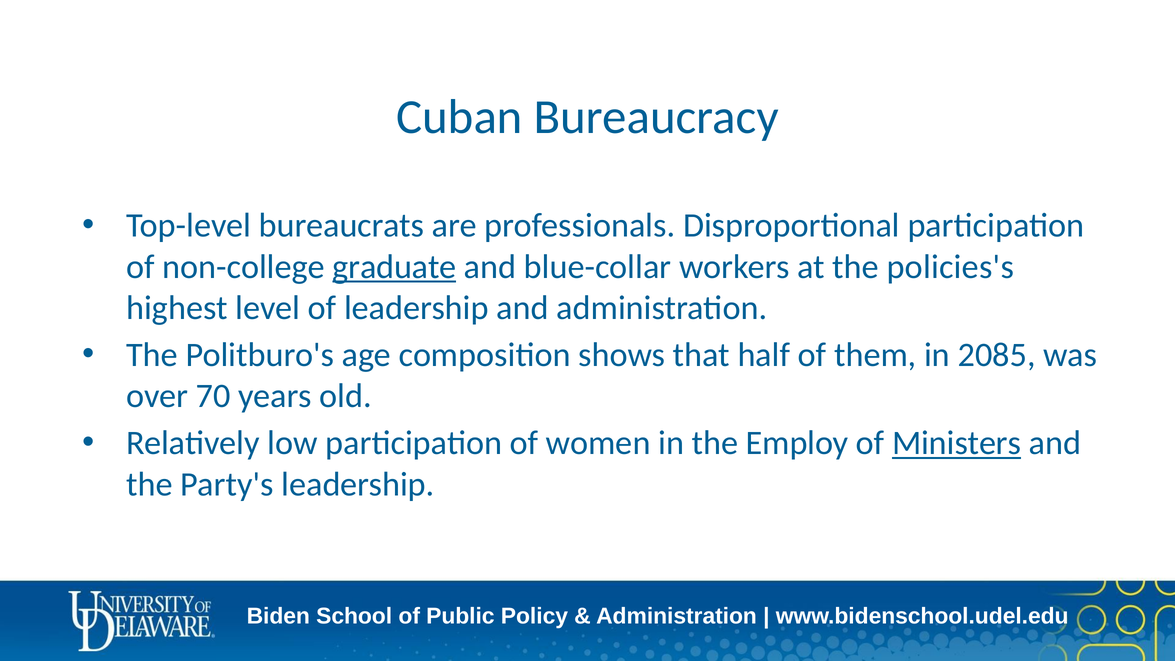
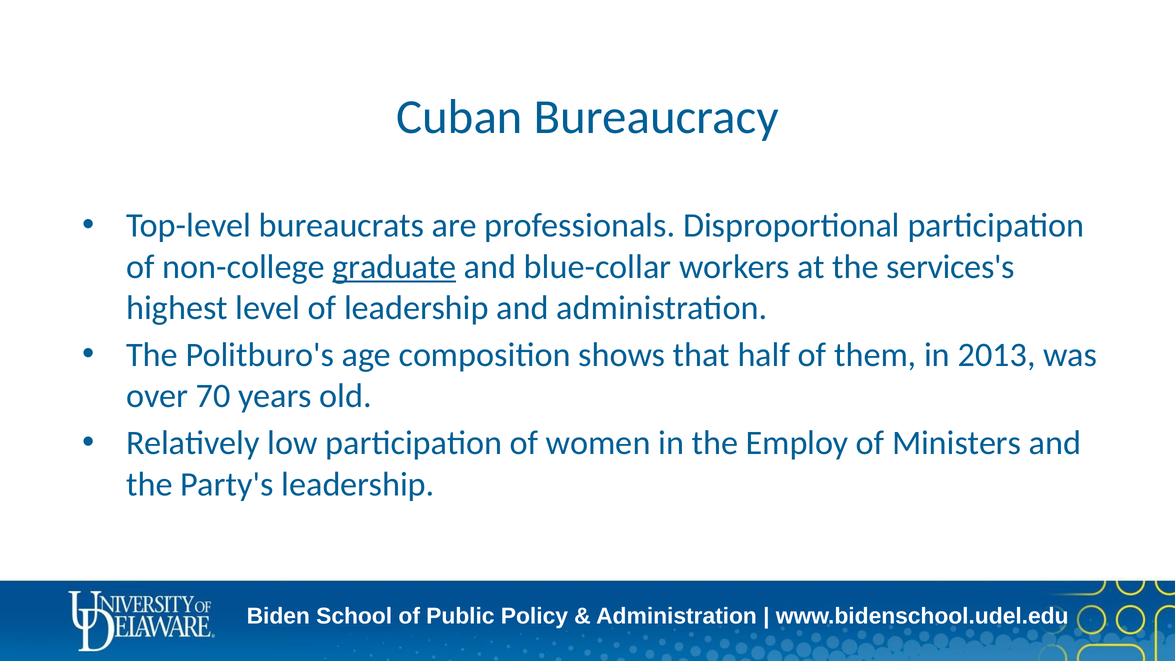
policies's: policies's -> services's
2085: 2085 -> 2013
Ministers underline: present -> none
